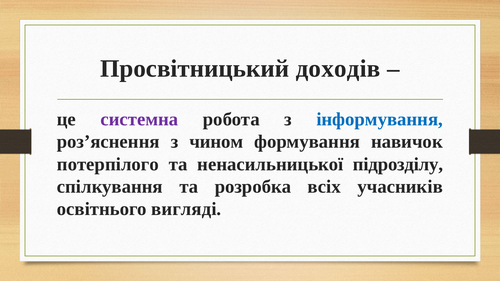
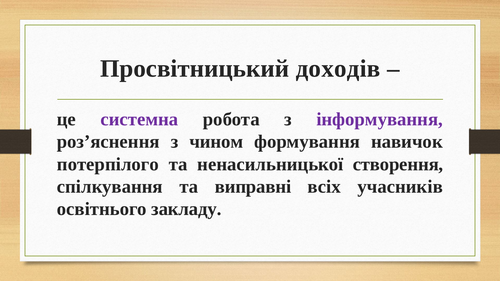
інформування colour: blue -> purple
підрозділу: підрозділу -> створення
розробка: розробка -> виправні
вигляді: вигляді -> закладу
